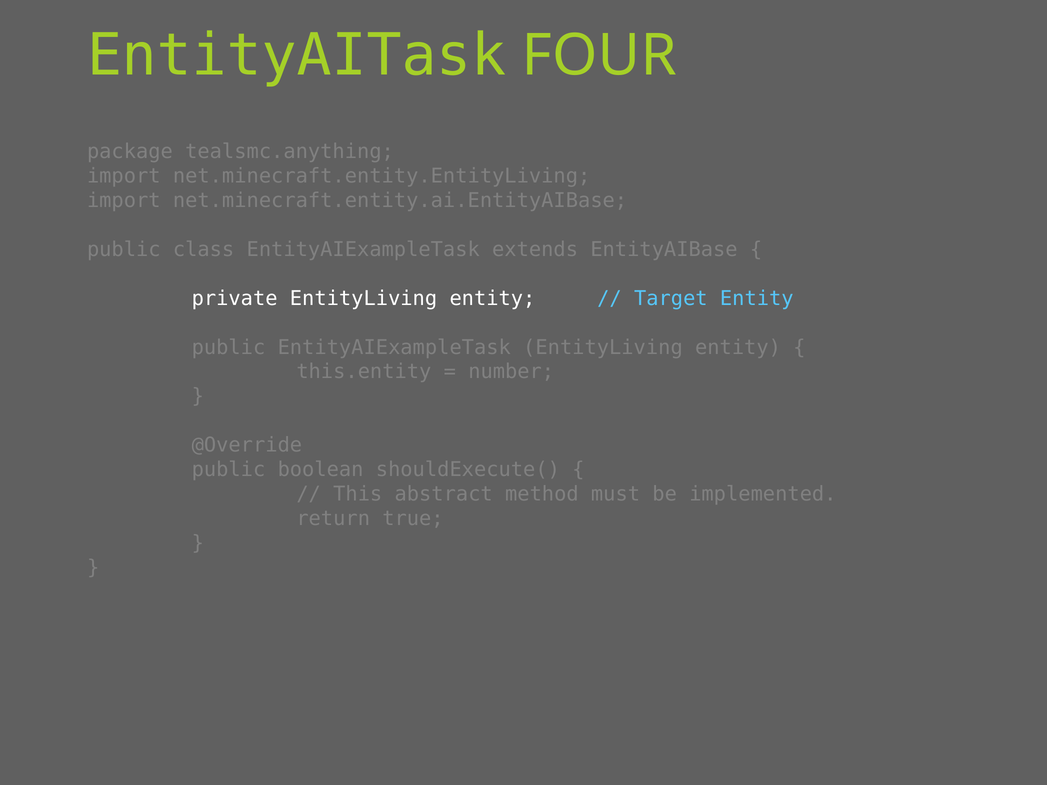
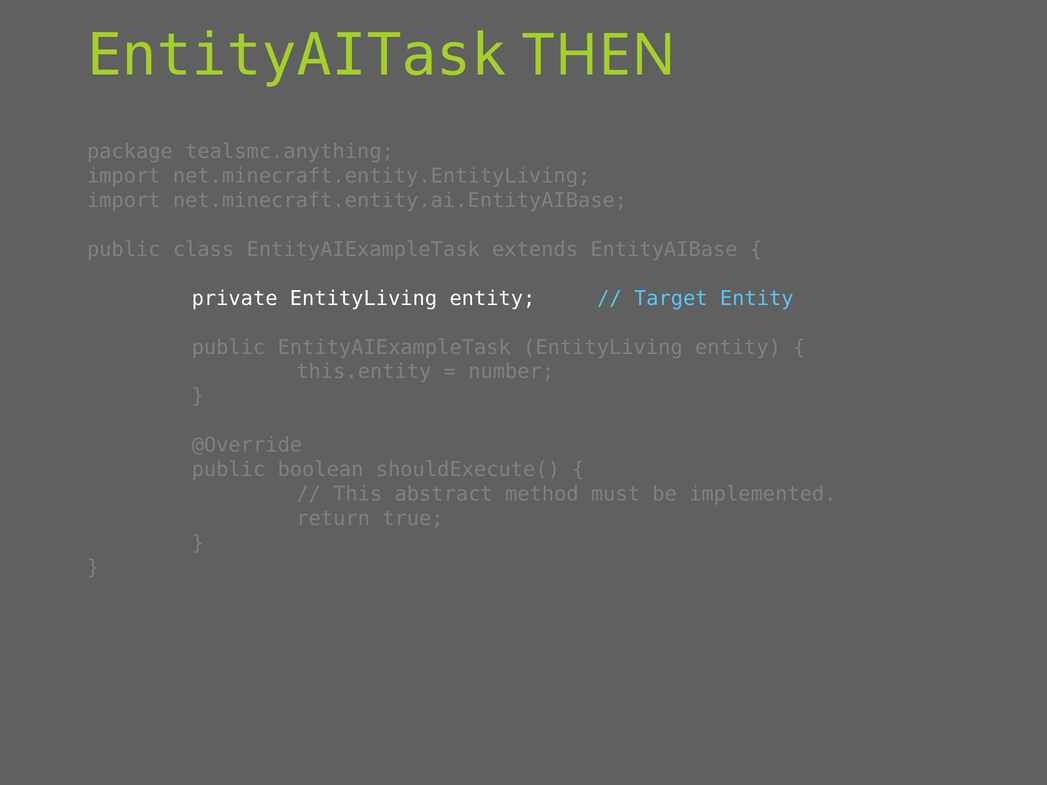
FOUR: FOUR -> THEN
